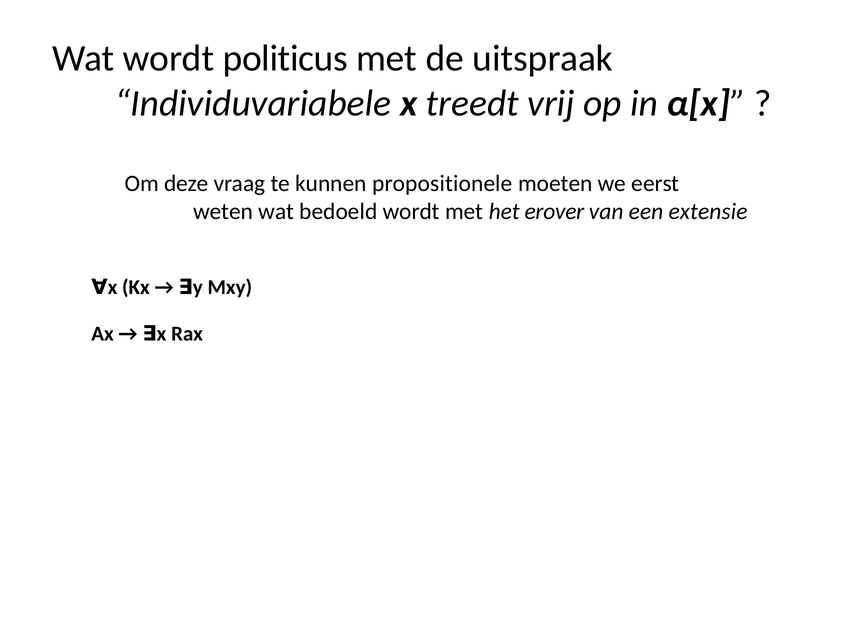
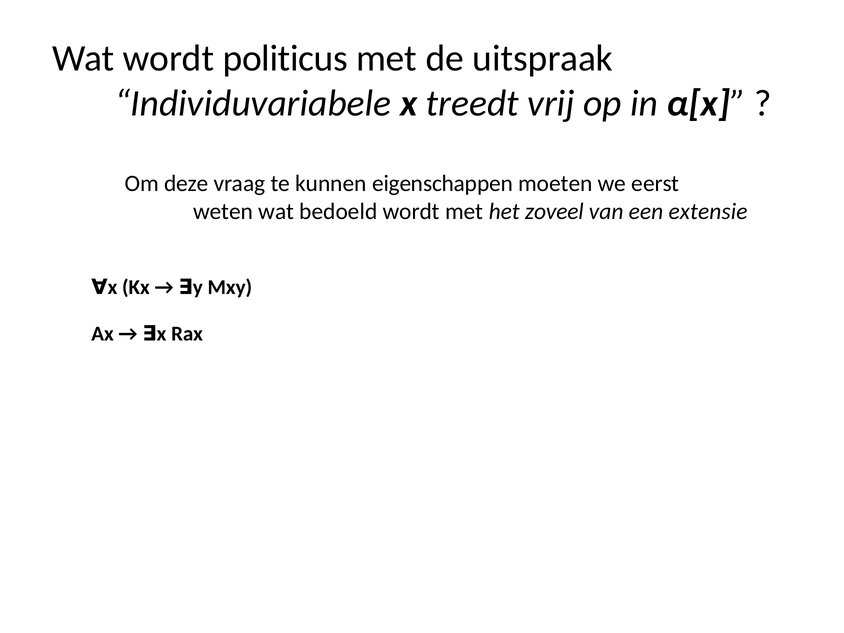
propositionele: propositionele -> eigenschappen
erover: erover -> zoveel
